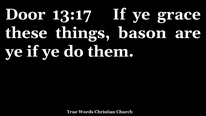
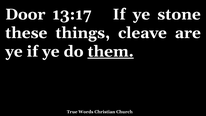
grace: grace -> stone
bason: bason -> cleave
them underline: none -> present
